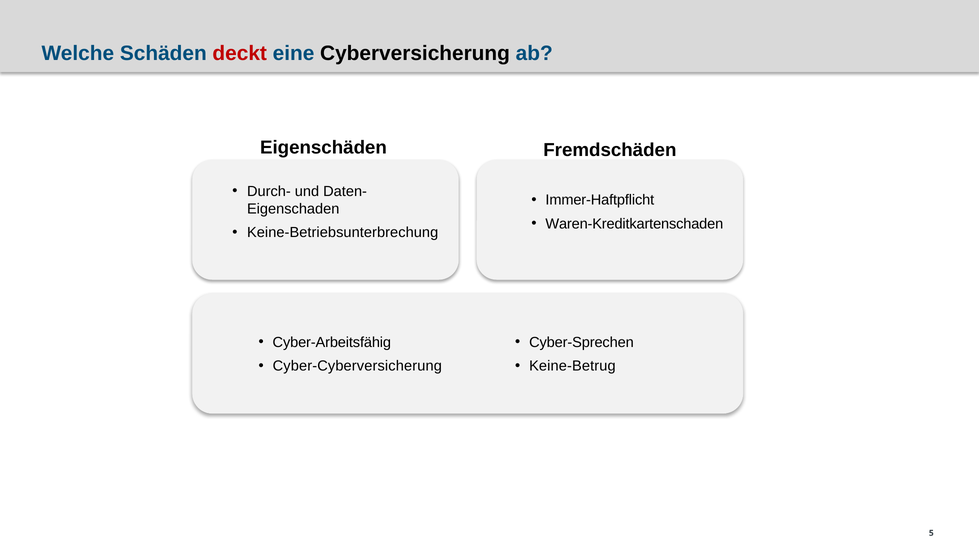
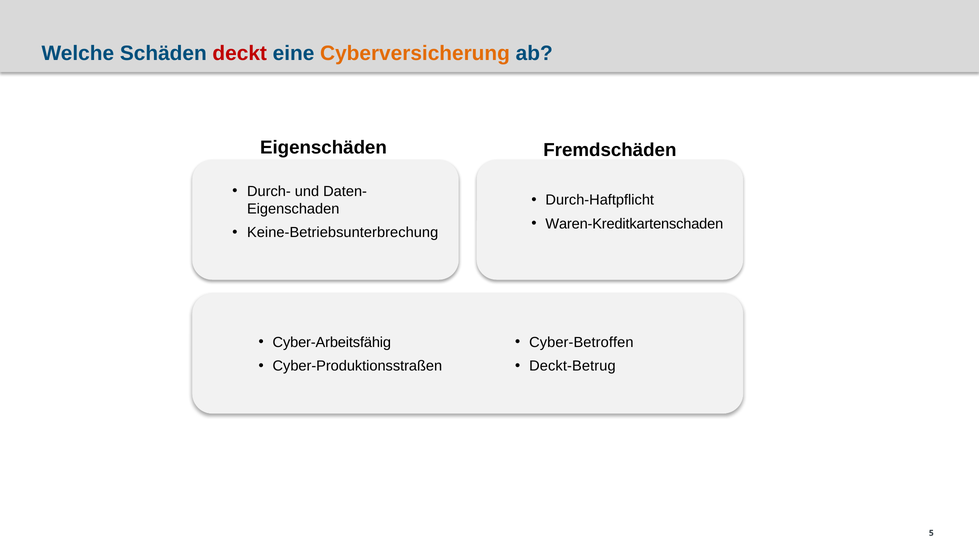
Cyberversicherung colour: black -> orange
Immer-Haftpflicht: Immer-Haftpflicht -> Durch-Haftpflicht
Cyber-Sprechen: Cyber-Sprechen -> Cyber-Betroffen
Cyber-Cyberversicherung: Cyber-Cyberversicherung -> Cyber-Produktionsstraßen
Keine-Betrug: Keine-Betrug -> Deckt-Betrug
